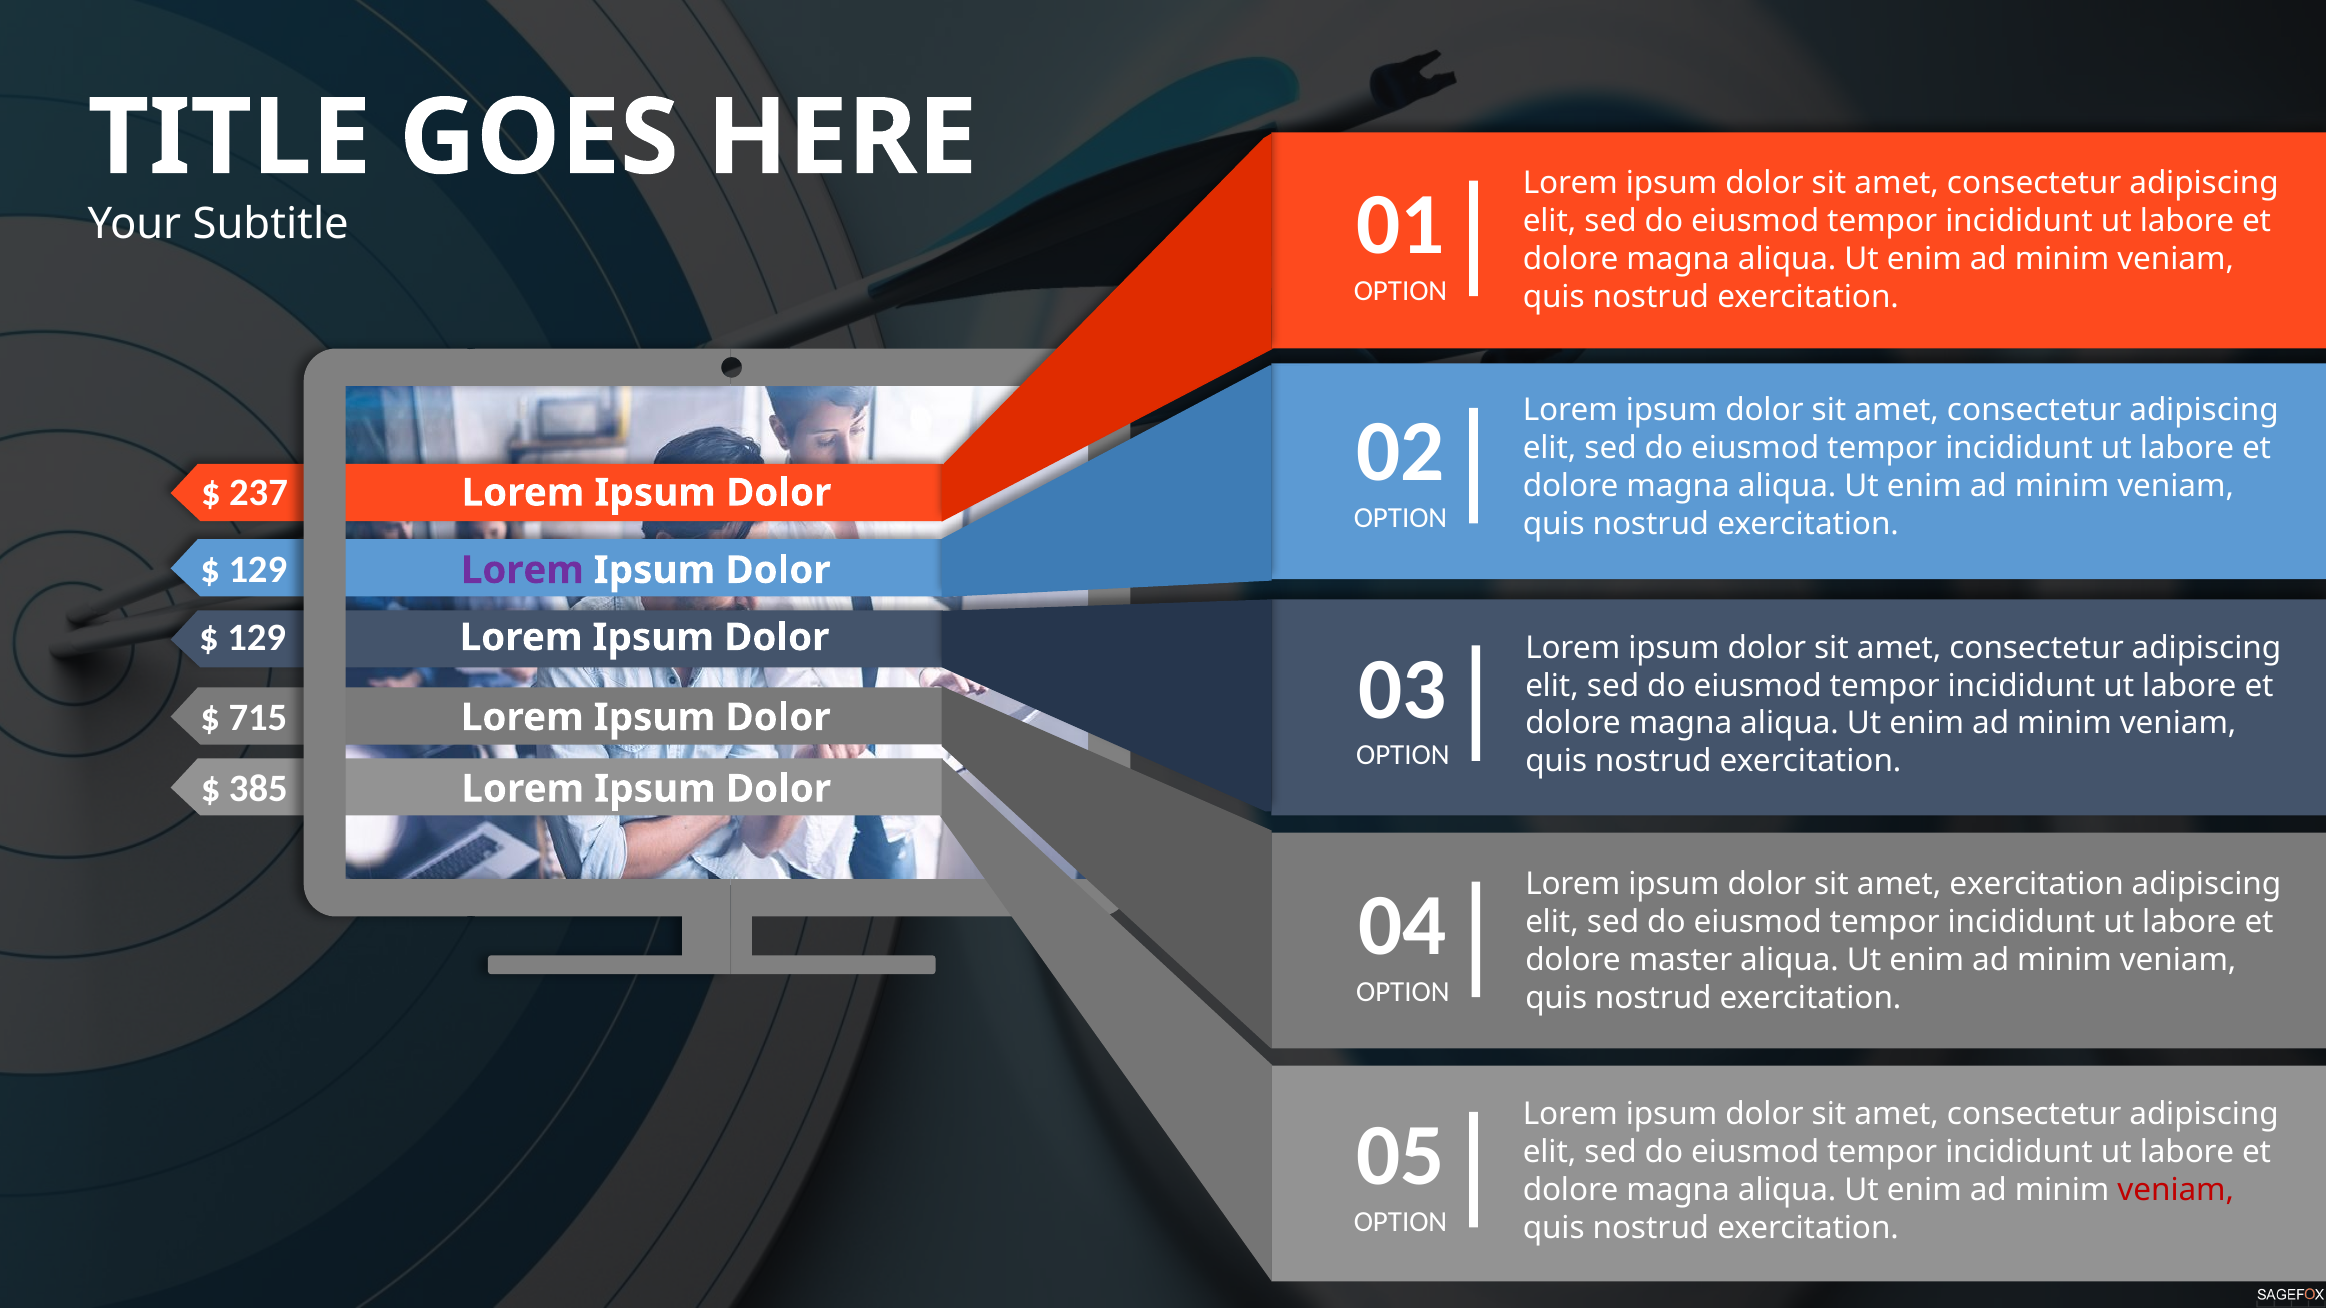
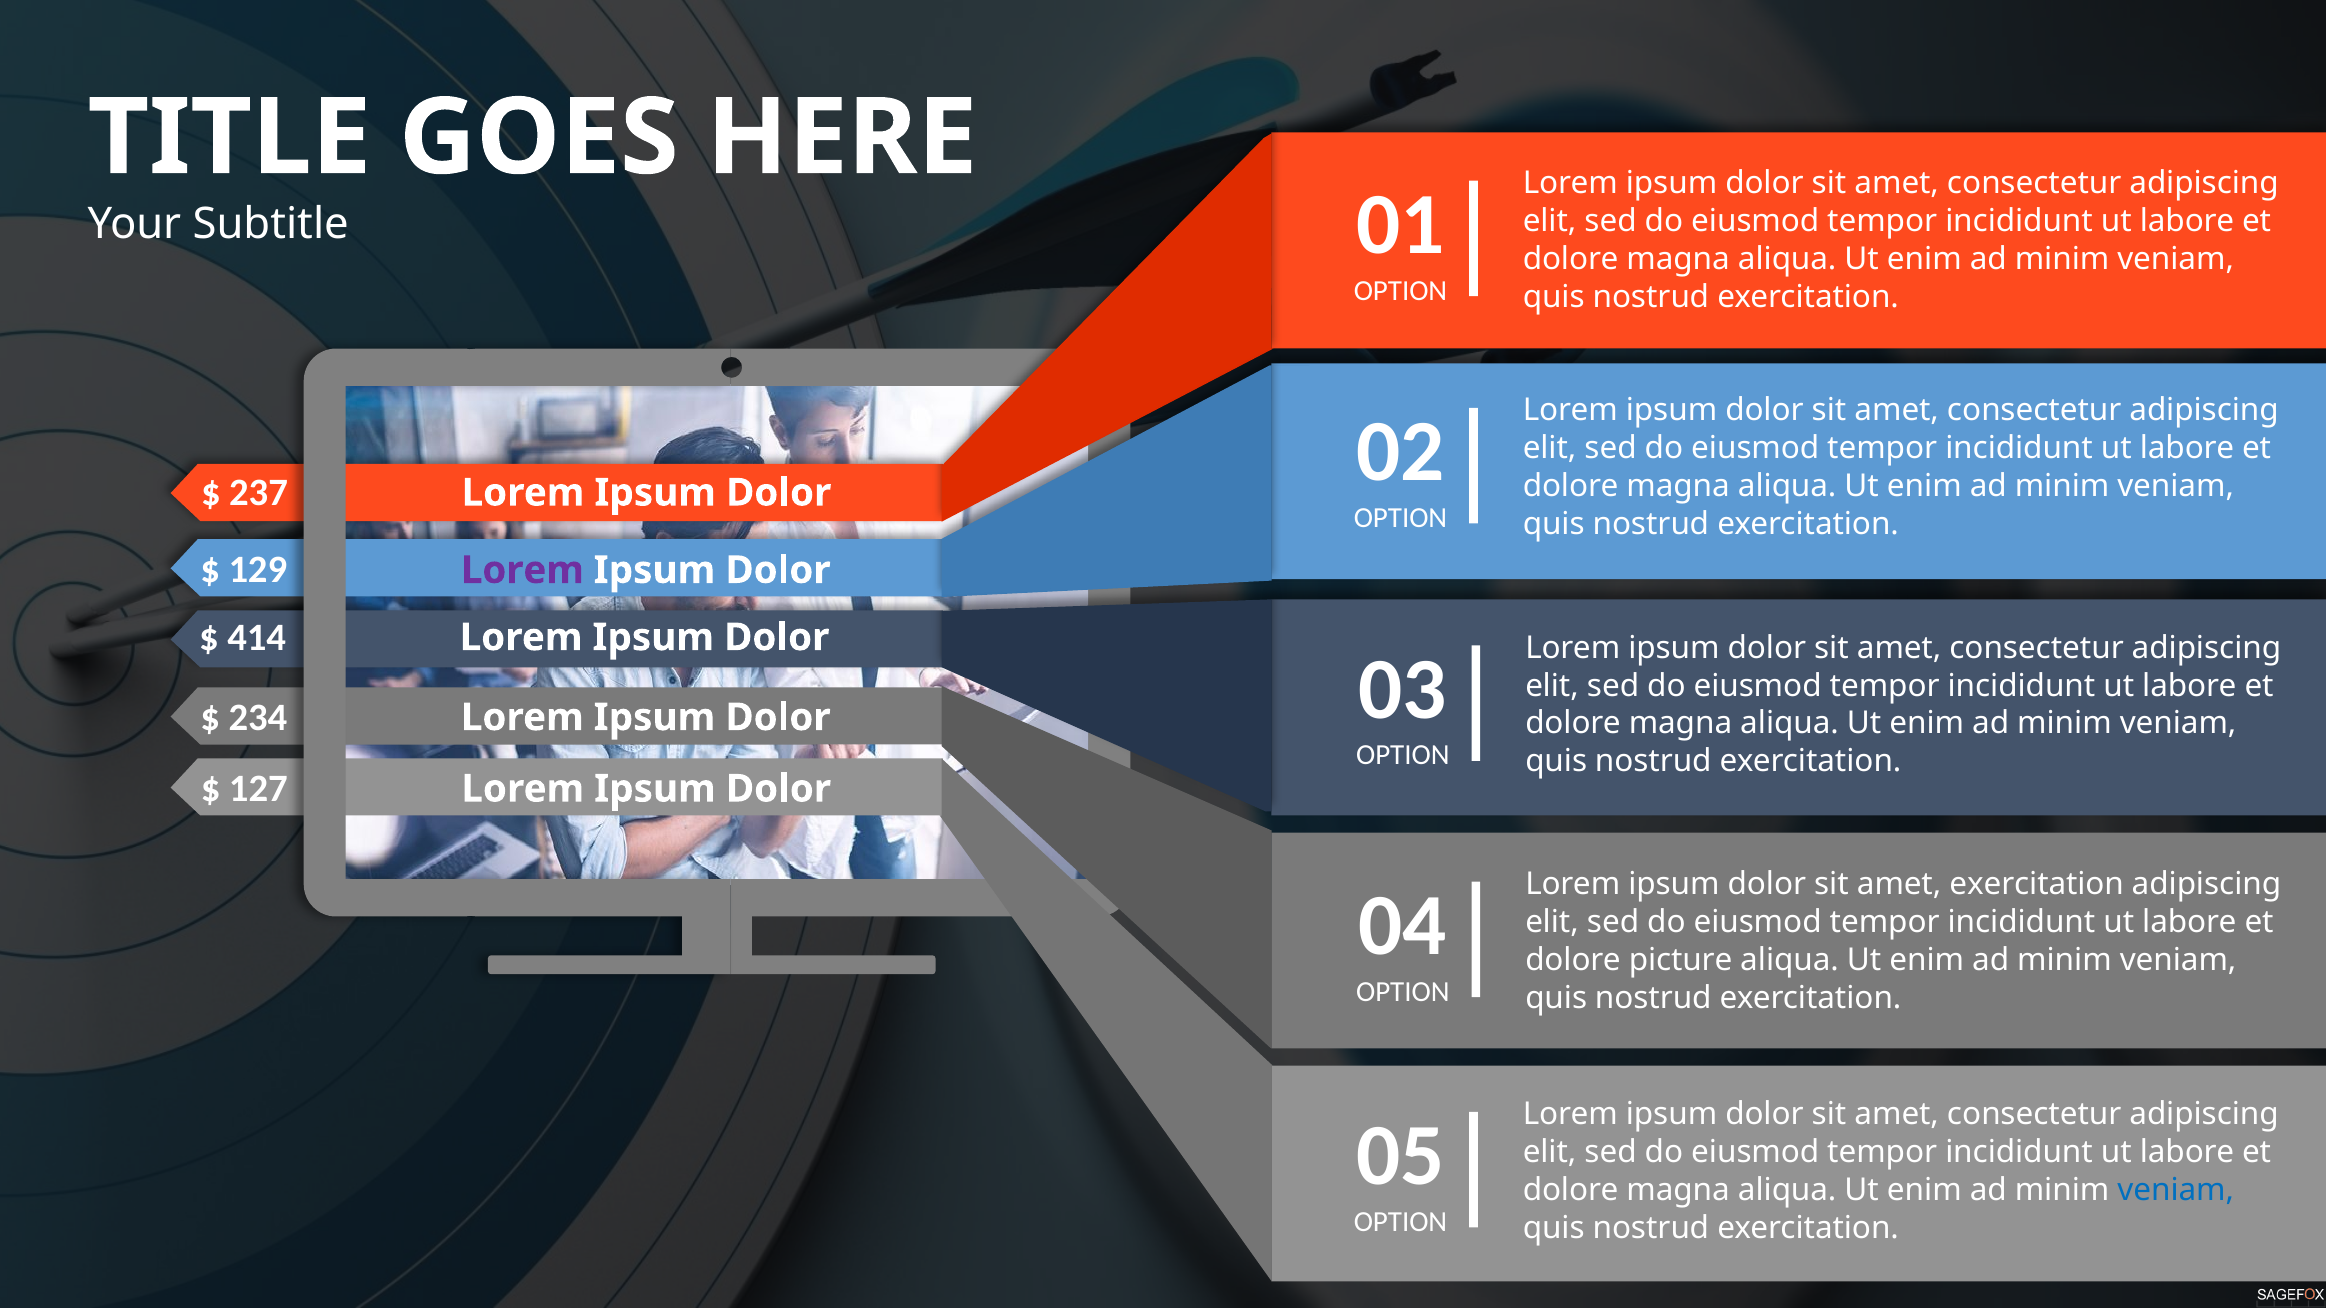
129 at (257, 637): 129 -> 414
715: 715 -> 234
385: 385 -> 127
master: master -> picture
veniam at (2176, 1190) colour: red -> blue
